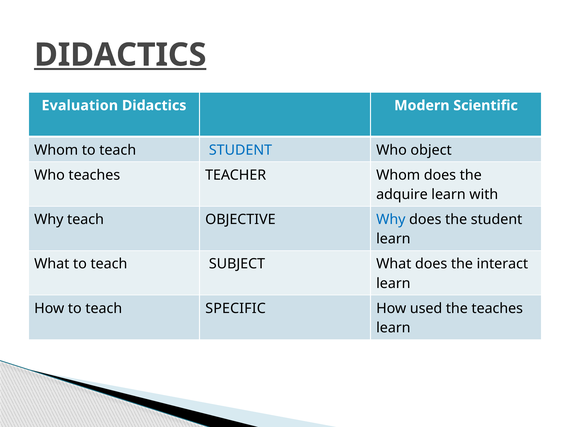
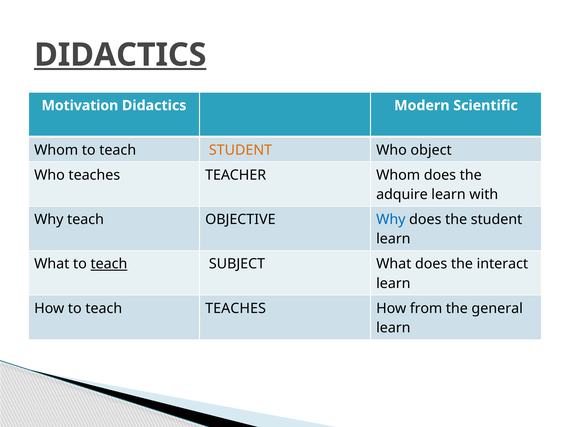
Evaluation: Evaluation -> Motivation
STUDENT at (240, 150) colour: blue -> orange
teach at (109, 264) underline: none -> present
teach SPECIFIC: SPECIFIC -> TEACHES
used: used -> from
the teaches: teaches -> general
